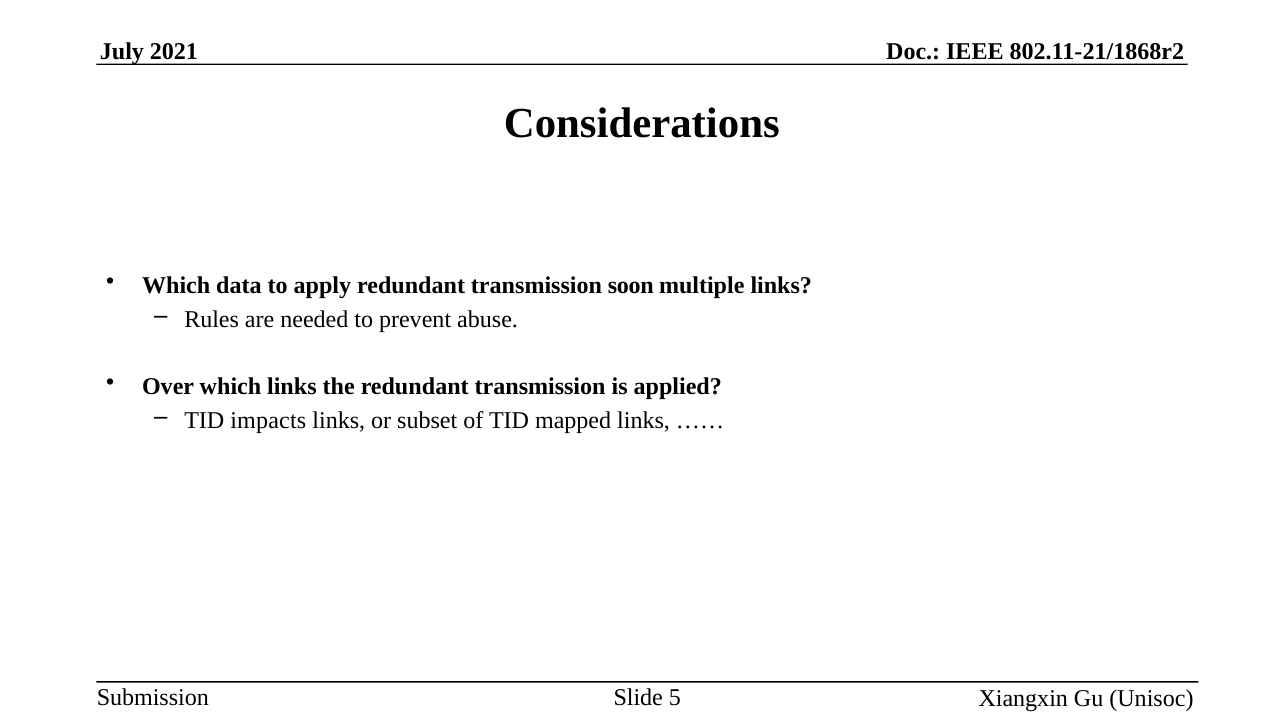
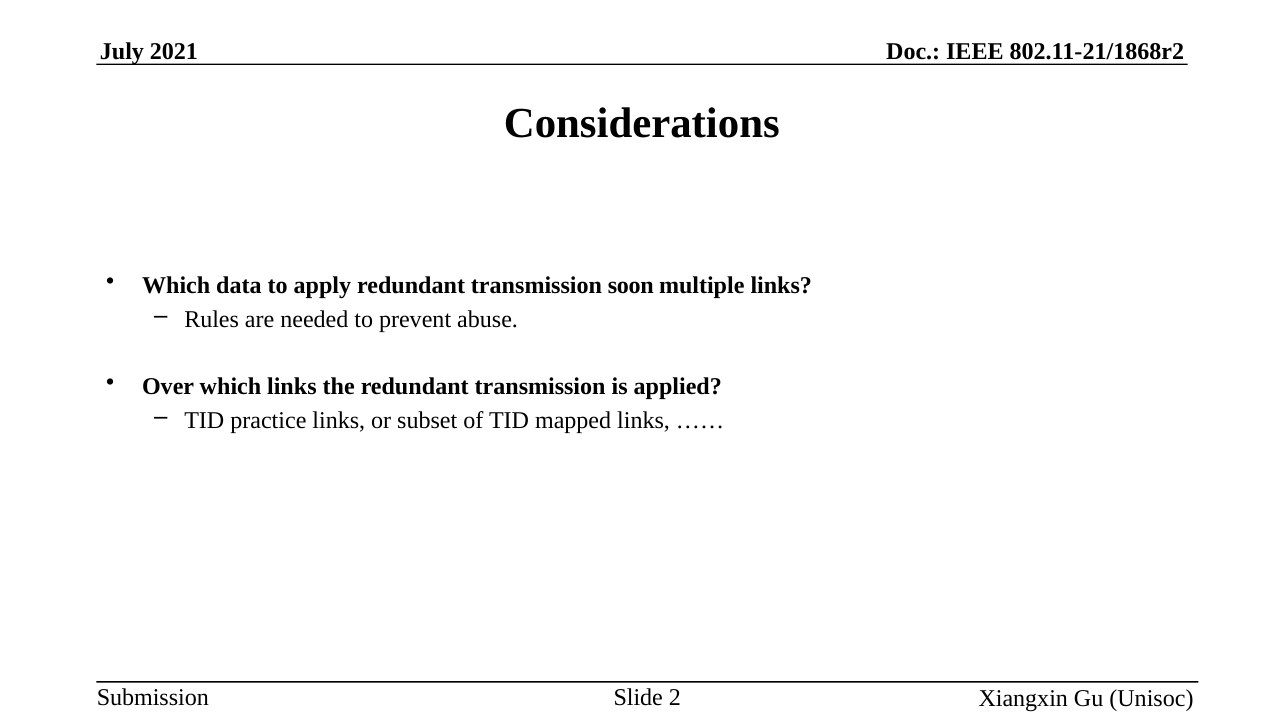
impacts: impacts -> practice
5: 5 -> 2
